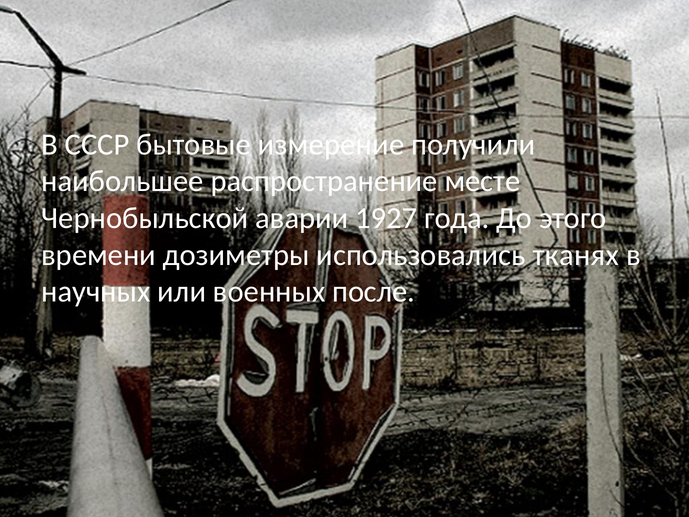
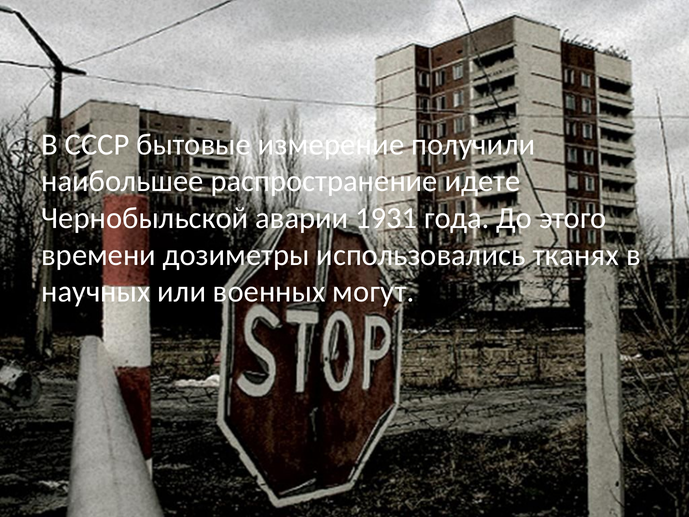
месте: месте -> идете
1927: 1927 -> 1931
после: после -> могут
